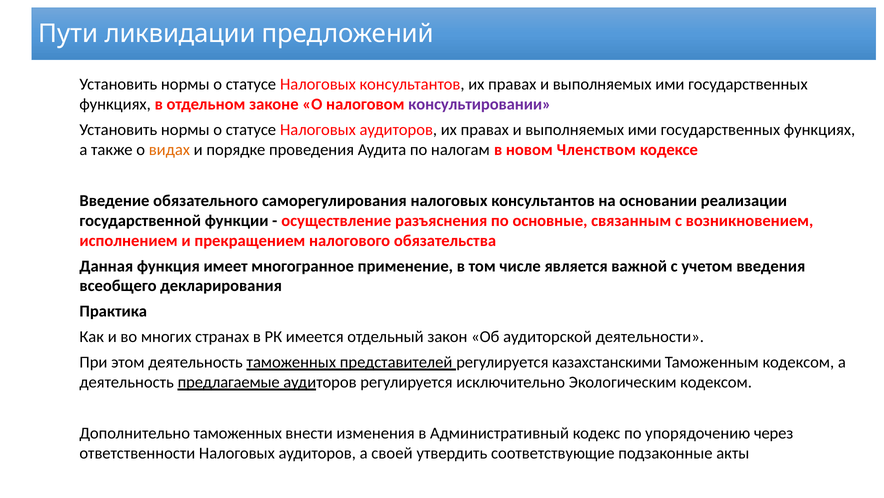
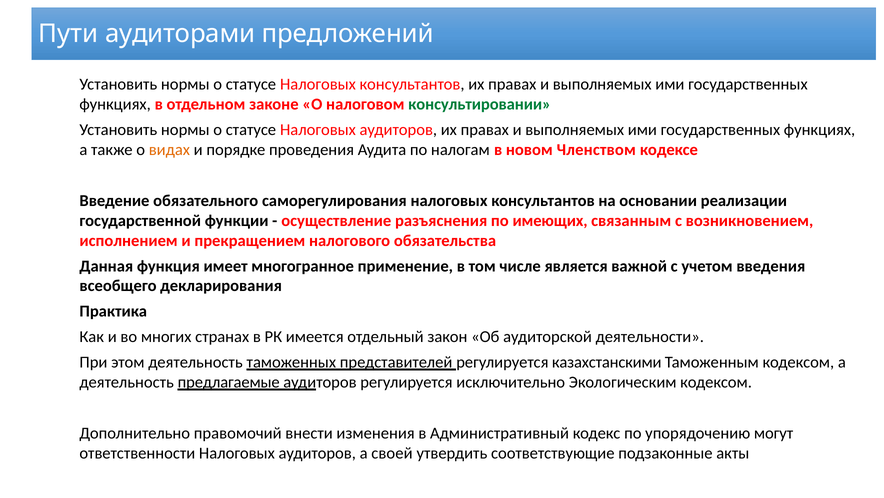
ликвидации: ликвидации -> аудиторами
консультировании colour: purple -> green
основные: основные -> имеющих
Дополнительно таможенных: таможенных -> правомочий
через: через -> могут
